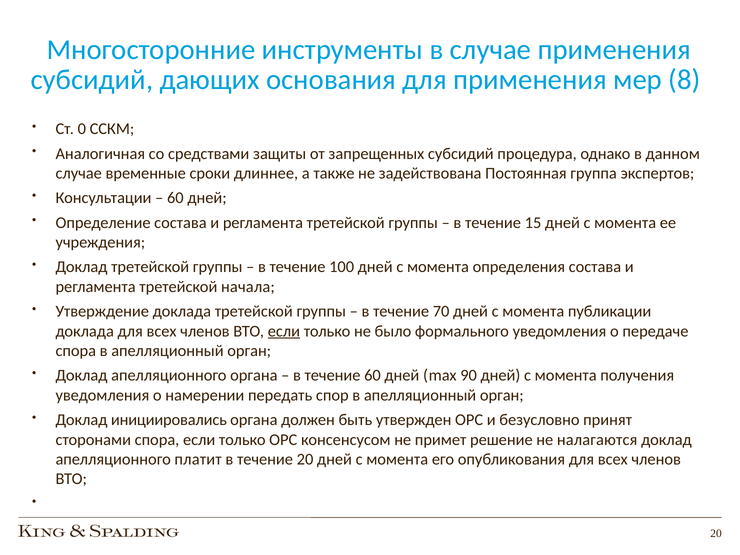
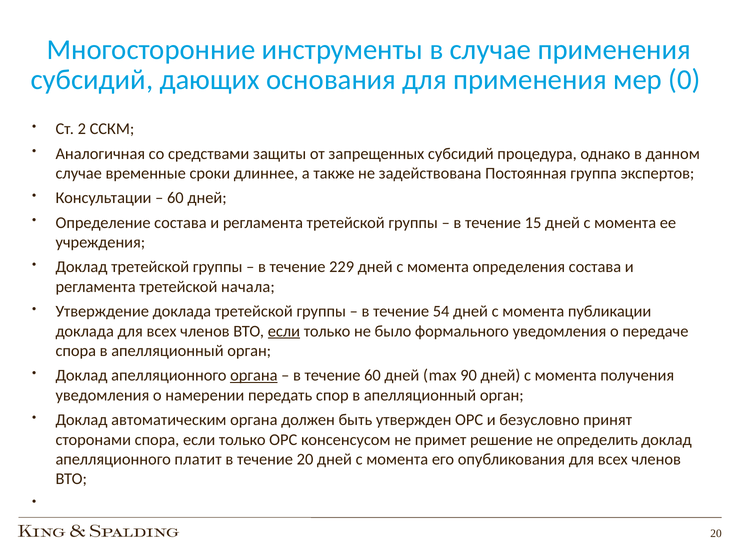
8: 8 -> 0
0: 0 -> 2
100: 100 -> 229
70: 70 -> 54
органа at (254, 376) underline: none -> present
инициировались: инициировались -> автоматическим
налагаются: налагаются -> определить
